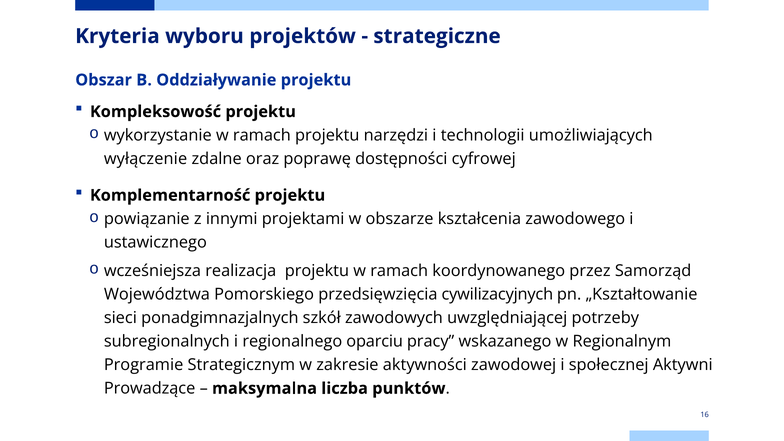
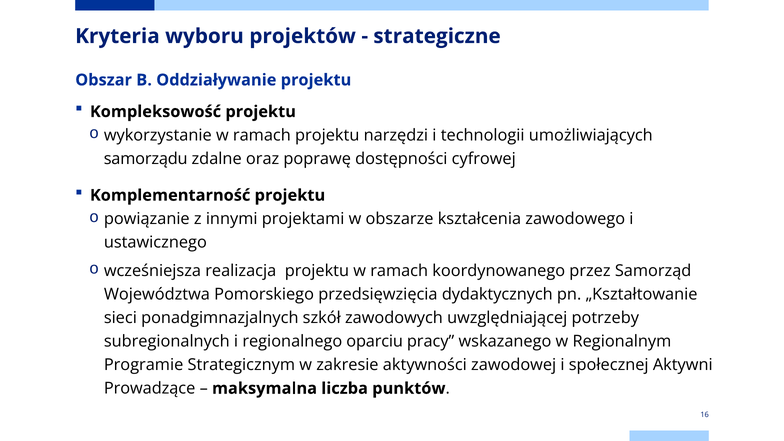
wyłączenie: wyłączenie -> samorządu
cywilizacyjnych: cywilizacyjnych -> dydaktycznych
